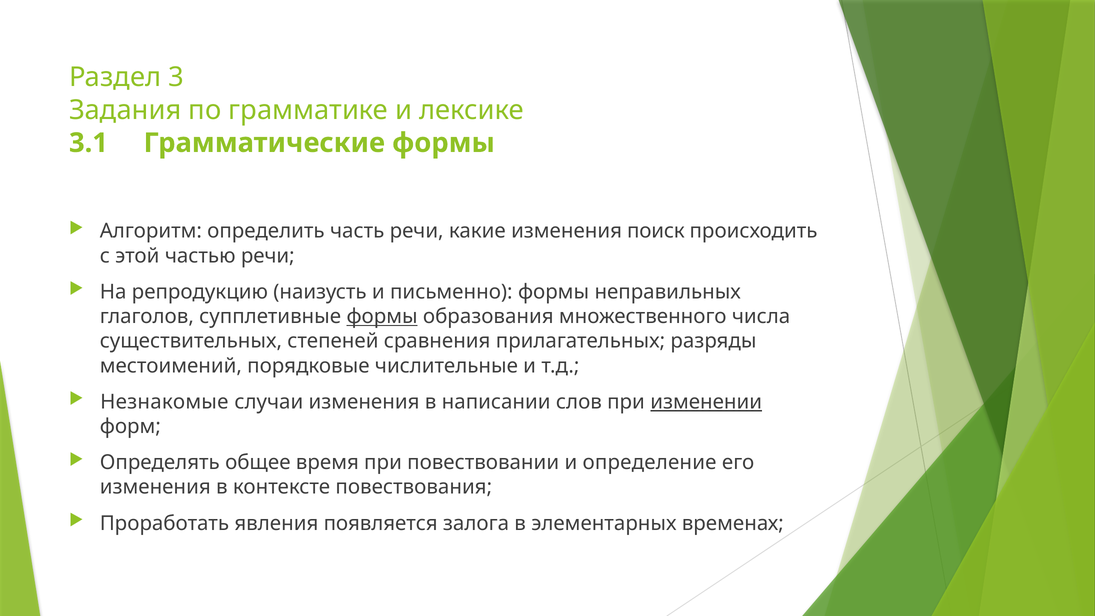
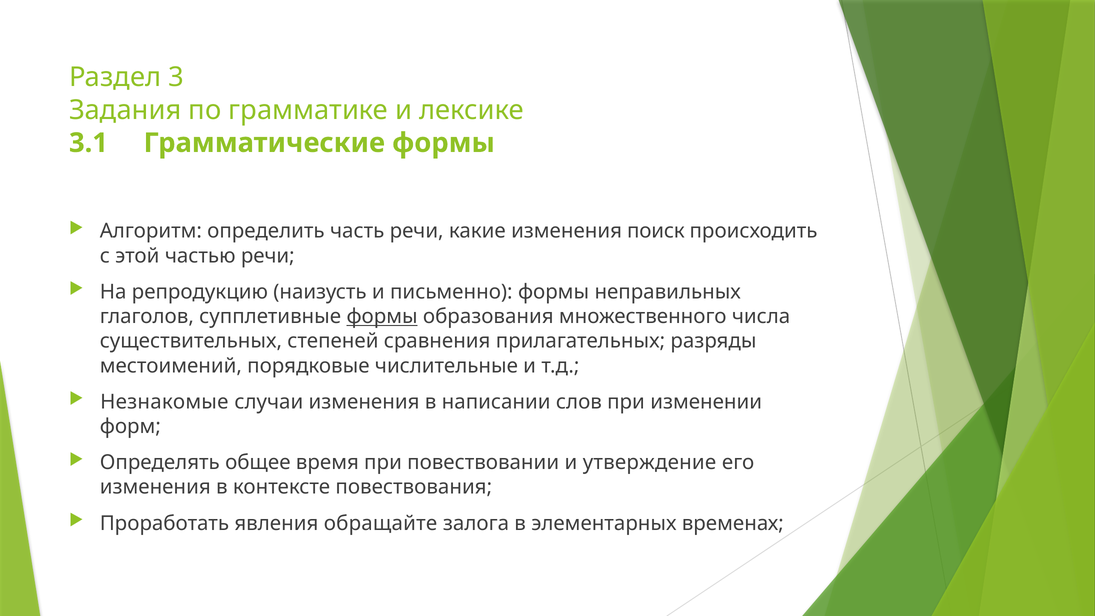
изменении underline: present -> none
определение: определение -> утверждение
появляется: появляется -> обращайте
